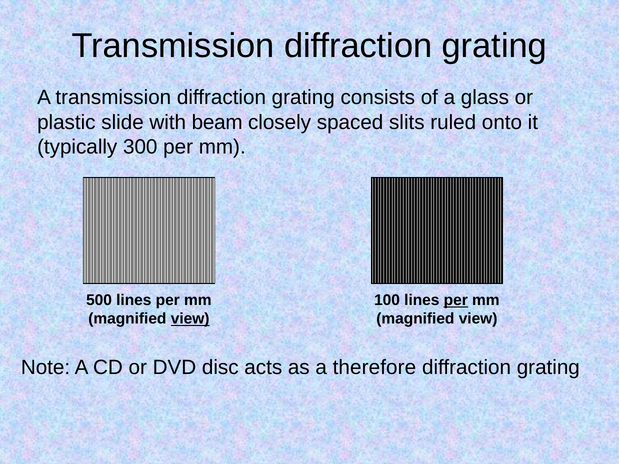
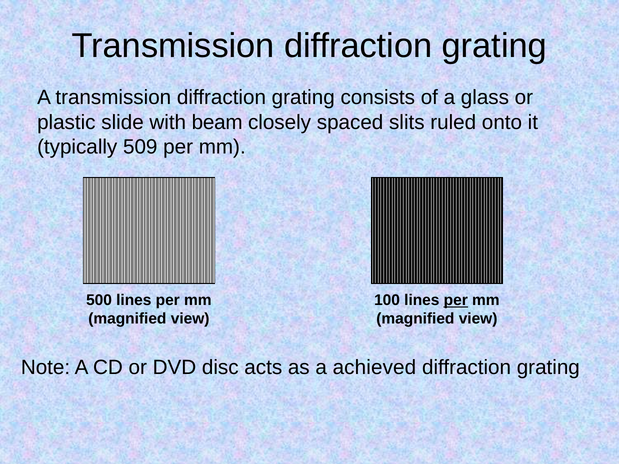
300: 300 -> 509
view at (190, 319) underline: present -> none
therefore: therefore -> achieved
